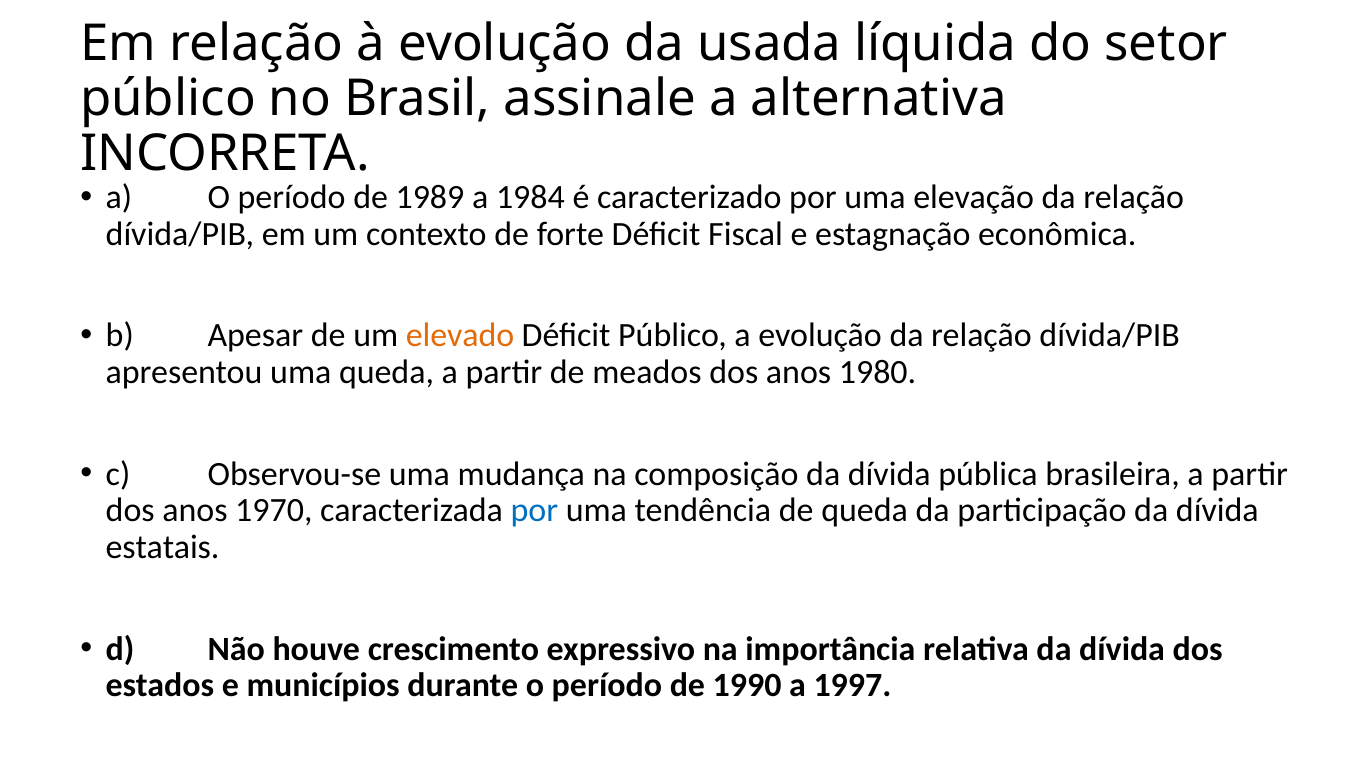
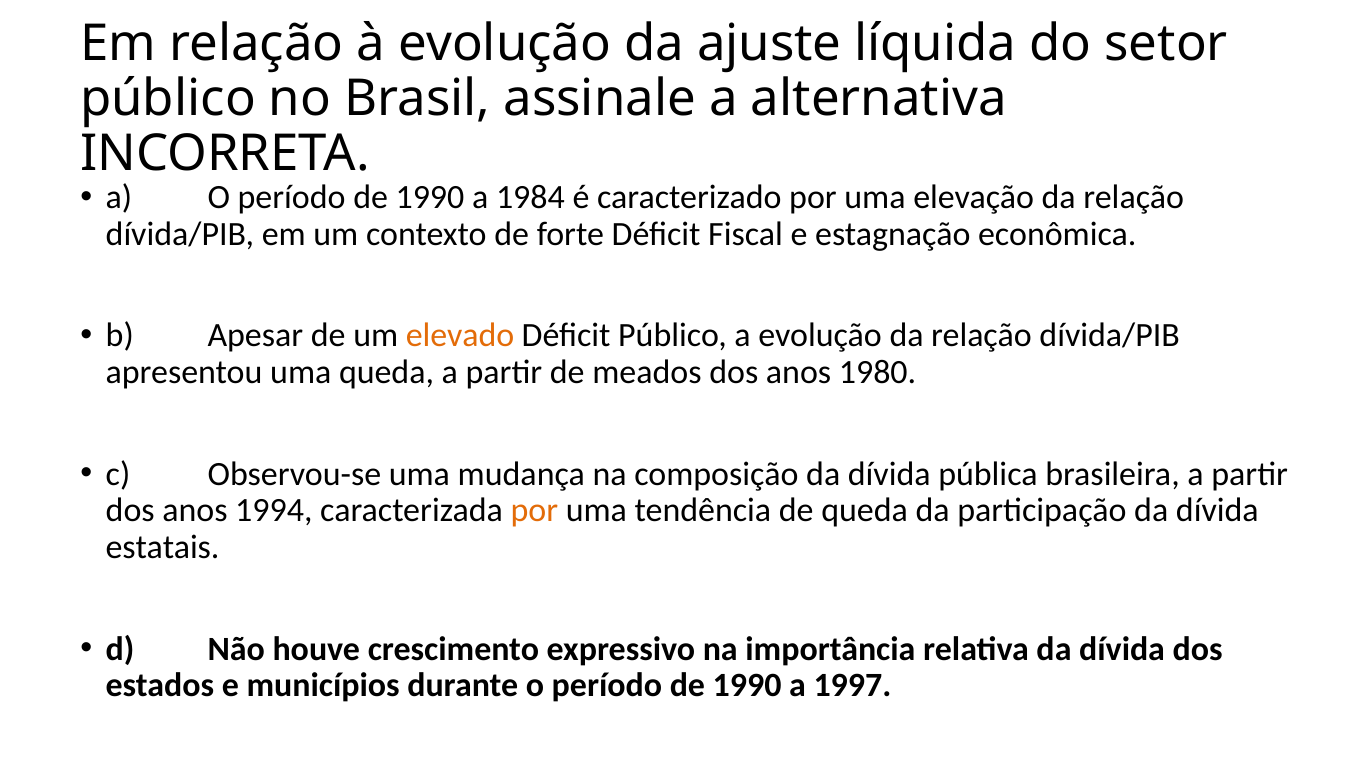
usada: usada -> ajuste
1989 at (430, 197): 1989 -> 1990
1970: 1970 -> 1994
por at (534, 511) colour: blue -> orange
